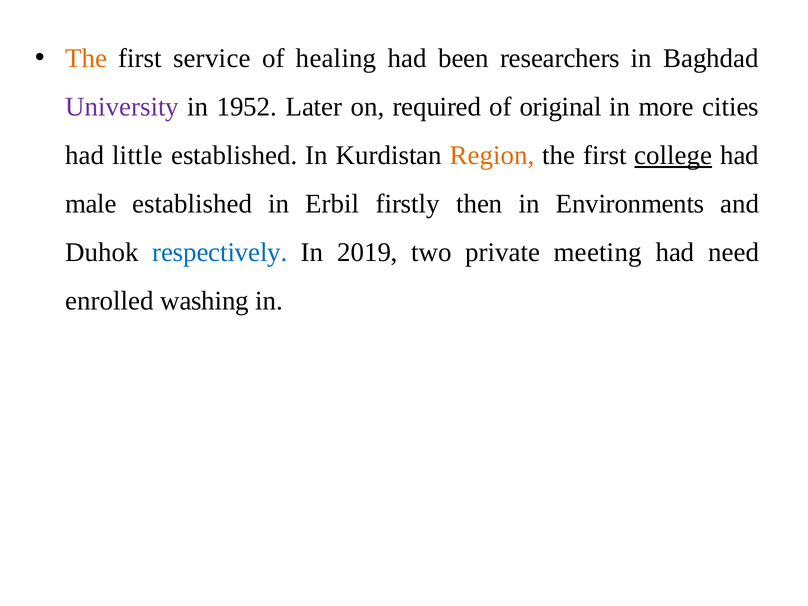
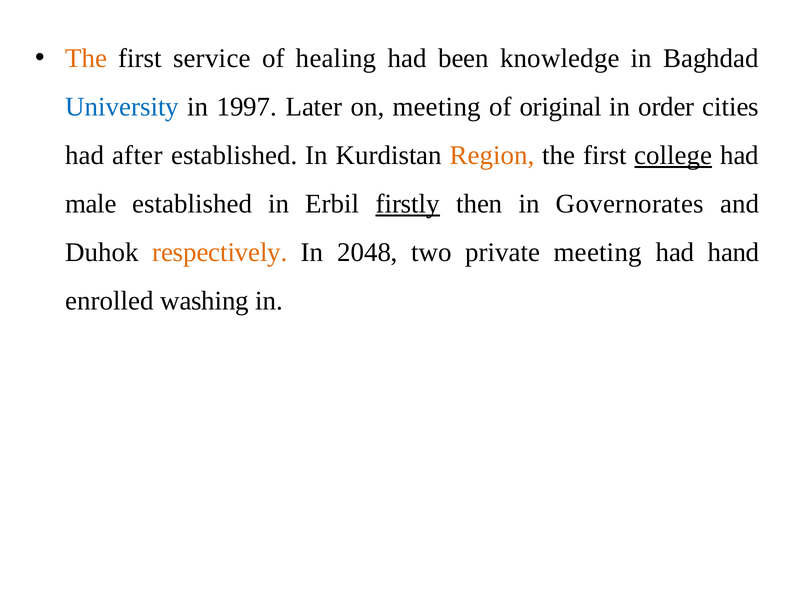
researchers: researchers -> knowledge
University colour: purple -> blue
1952: 1952 -> 1997
on required: required -> meeting
more: more -> order
little: little -> after
firstly underline: none -> present
Environments: Environments -> Governorates
respectively colour: blue -> orange
2019: 2019 -> 2048
need: need -> hand
